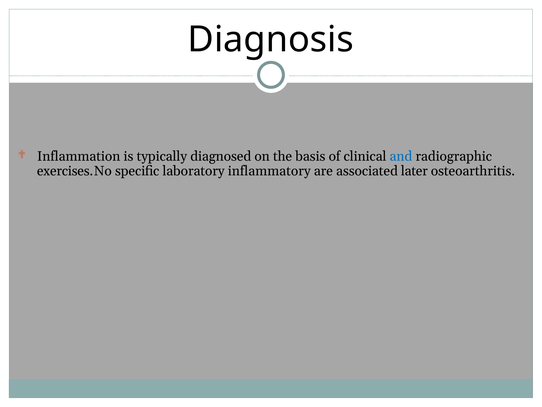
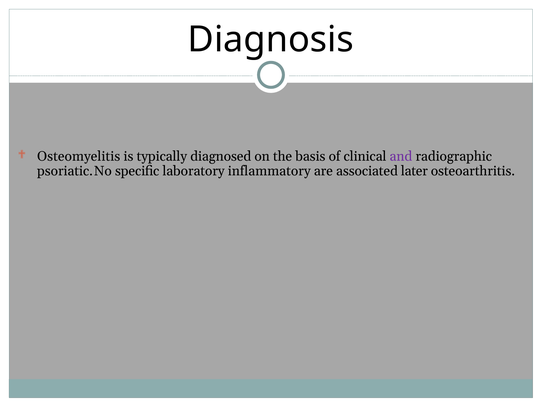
Inflammation: Inflammation -> Osteomyelitis
and colour: blue -> purple
exercises: exercises -> psoriatic
